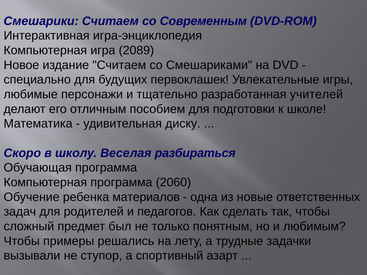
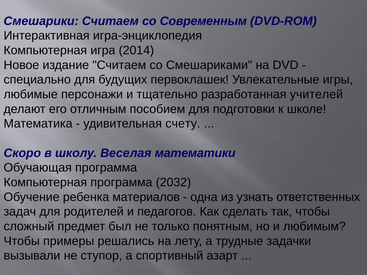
2089: 2089 -> 2014
диску: диску -> счету
разбираться: разбираться -> математики
2060: 2060 -> 2032
новые: новые -> узнать
